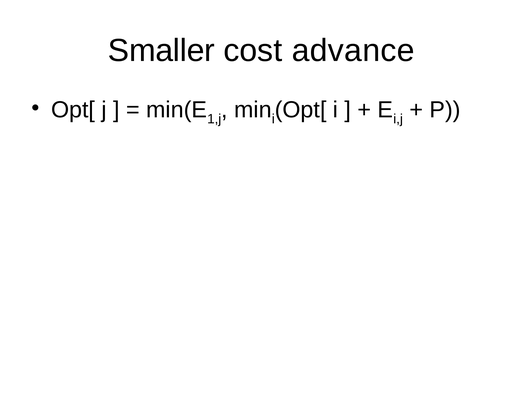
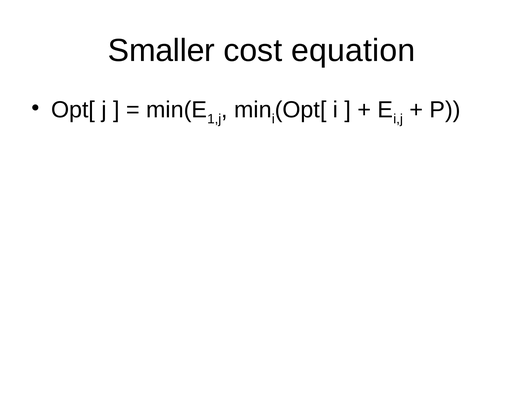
advance: advance -> equation
